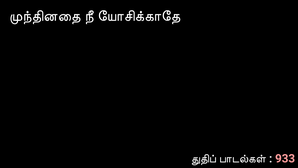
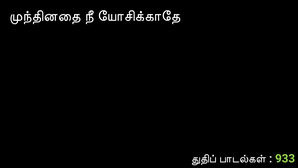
933 colour: pink -> light green
